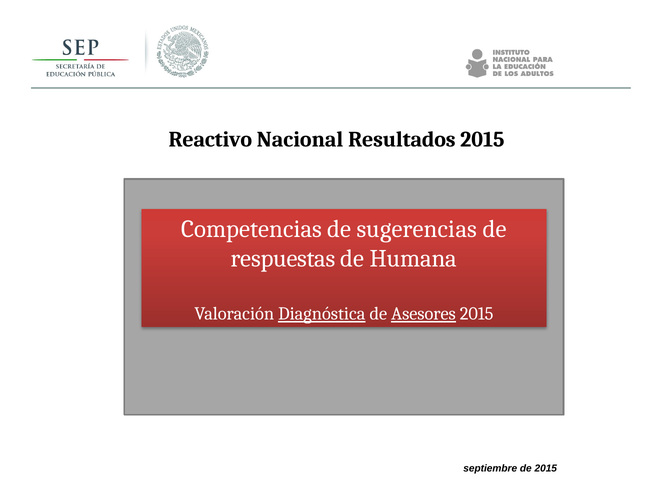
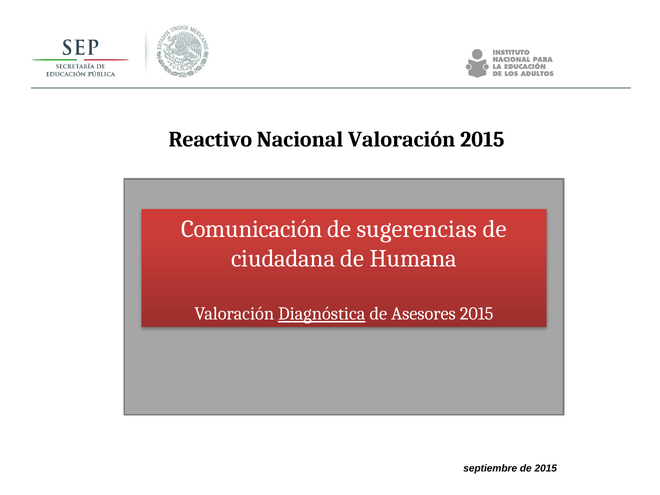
Nacional Resultados: Resultados -> Valoración
Competencias: Competencias -> Comunicación
respuestas: respuestas -> ciudadana
Asesores underline: present -> none
